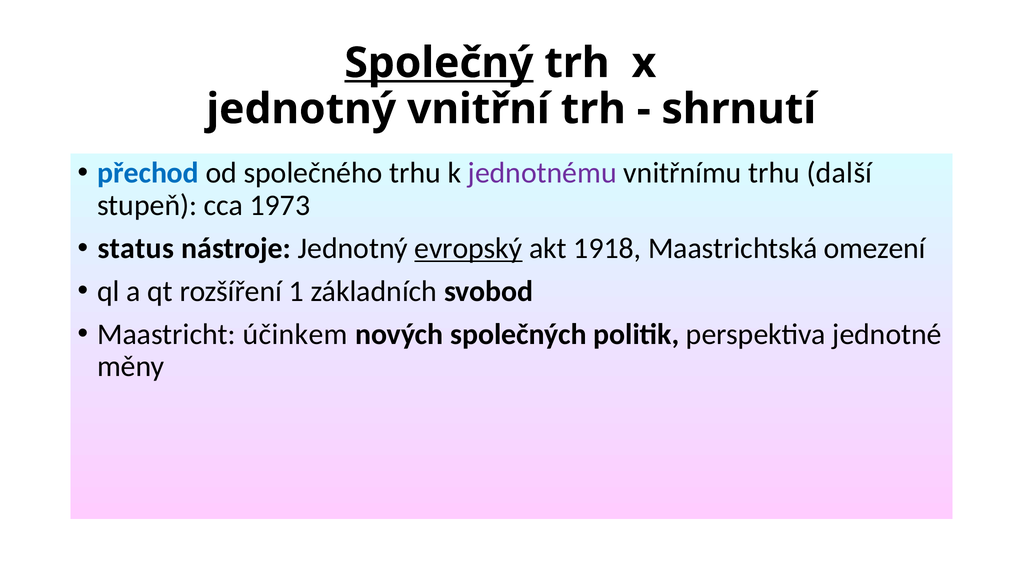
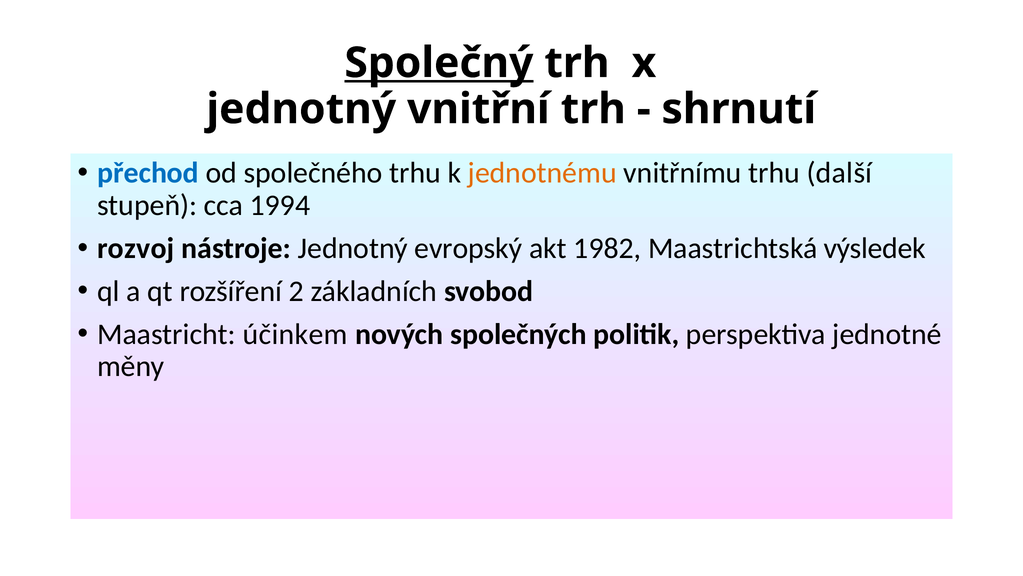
jednotnému colour: purple -> orange
1973: 1973 -> 1994
status: status -> rozvoj
evropský underline: present -> none
1918: 1918 -> 1982
omezení: omezení -> výsledek
1: 1 -> 2
